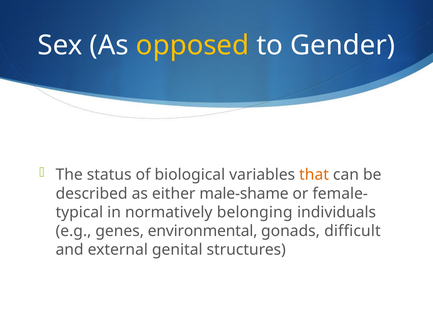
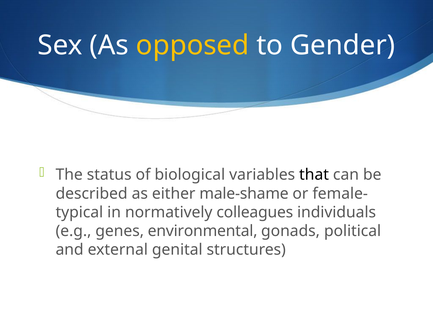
that colour: orange -> black
belonging: belonging -> colleagues
difficult: difficult -> political
